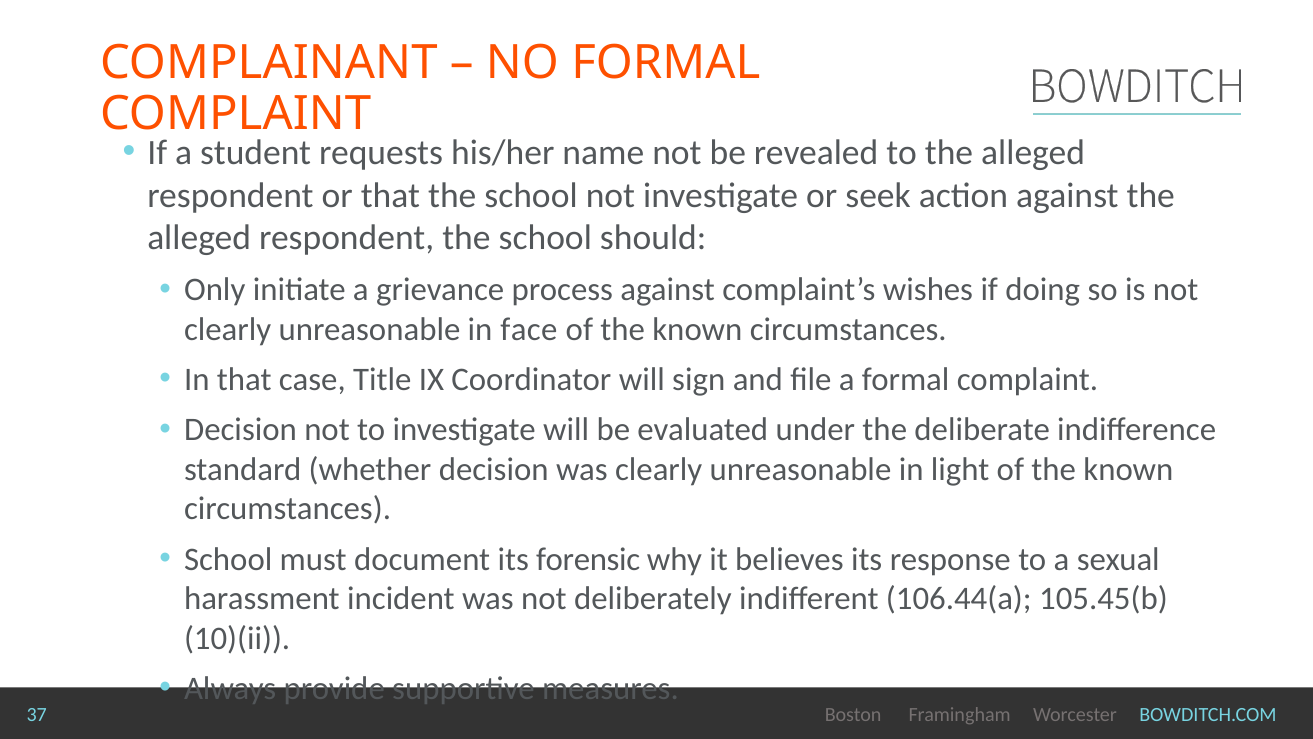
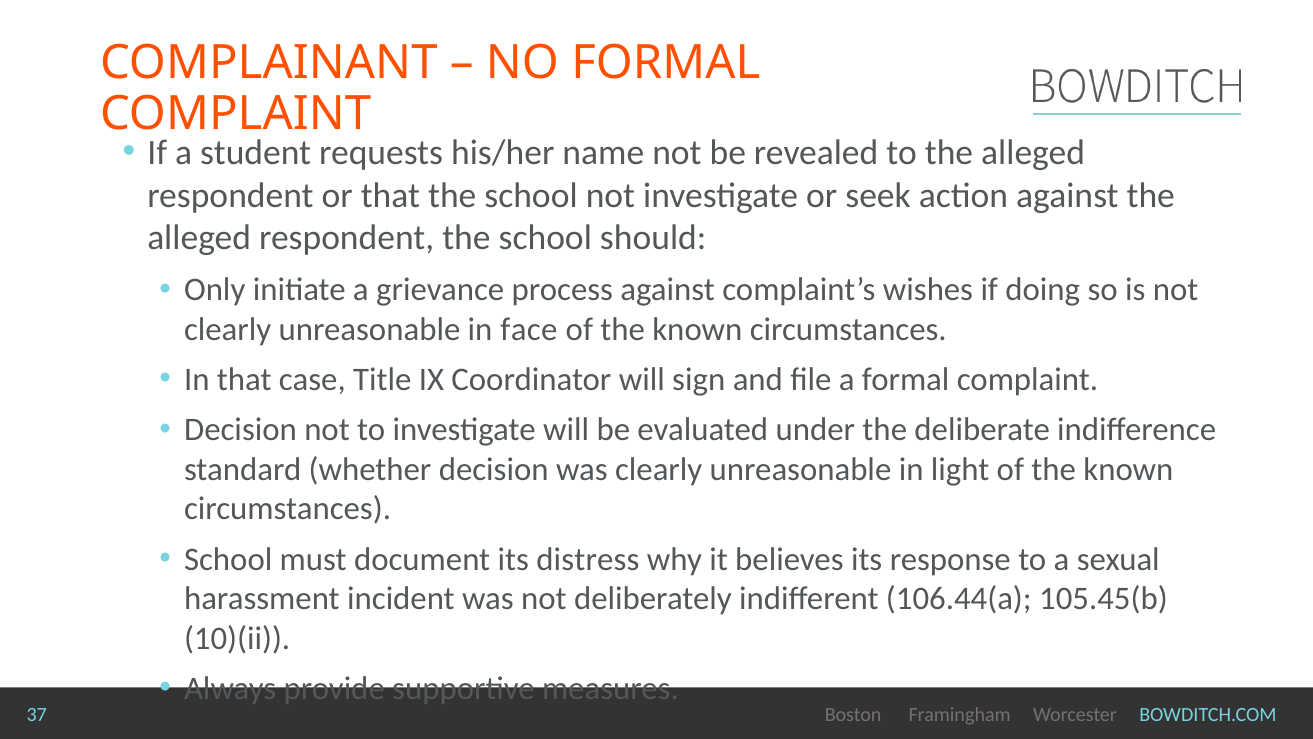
forensic: forensic -> distress
